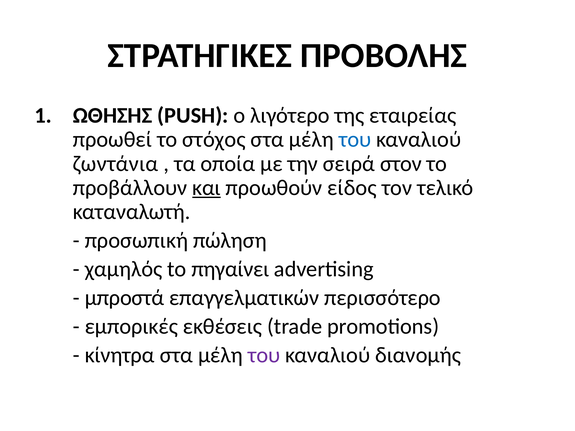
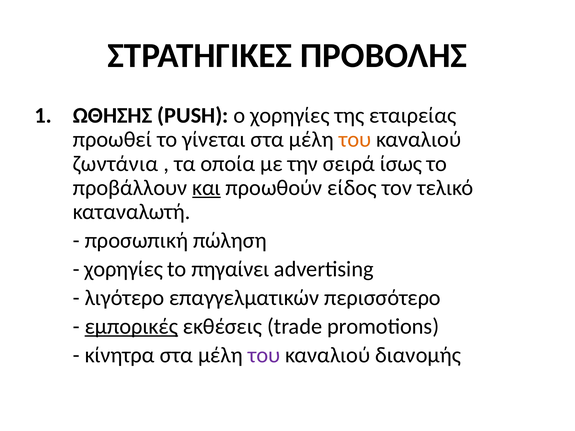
ο λιγότερο: λιγότερο -> χορηγίες
στόχος: στόχος -> γίνεται
του at (355, 140) colour: blue -> orange
στον: στον -> ίσως
χαμηλός at (123, 269): χαμηλός -> χορηγίες
μπροστά: μπροστά -> λιγότερο
εμπορικές underline: none -> present
